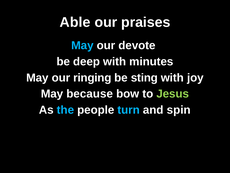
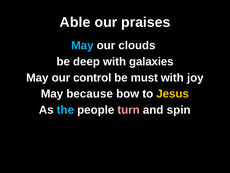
devote: devote -> clouds
minutes: minutes -> galaxies
ringing: ringing -> control
sting: sting -> must
Jesus colour: light green -> yellow
turn colour: light blue -> pink
